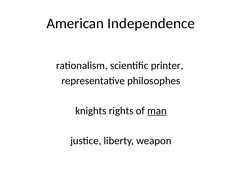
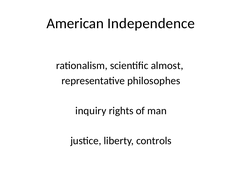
printer: printer -> almost
knights: knights -> inquiry
man underline: present -> none
weapon: weapon -> controls
